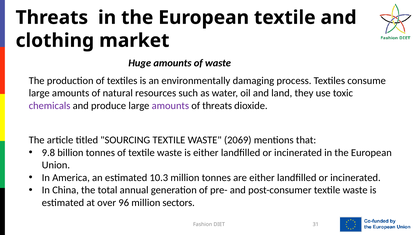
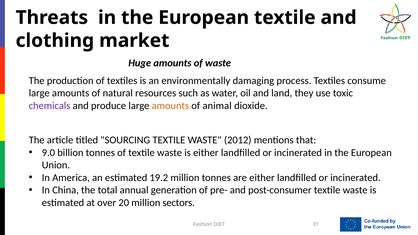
amounts at (170, 106) colour: purple -> orange
of threats: threats -> animal
2069: 2069 -> 2012
9.8: 9.8 -> 9.0
10.3: 10.3 -> 19.2
96: 96 -> 20
